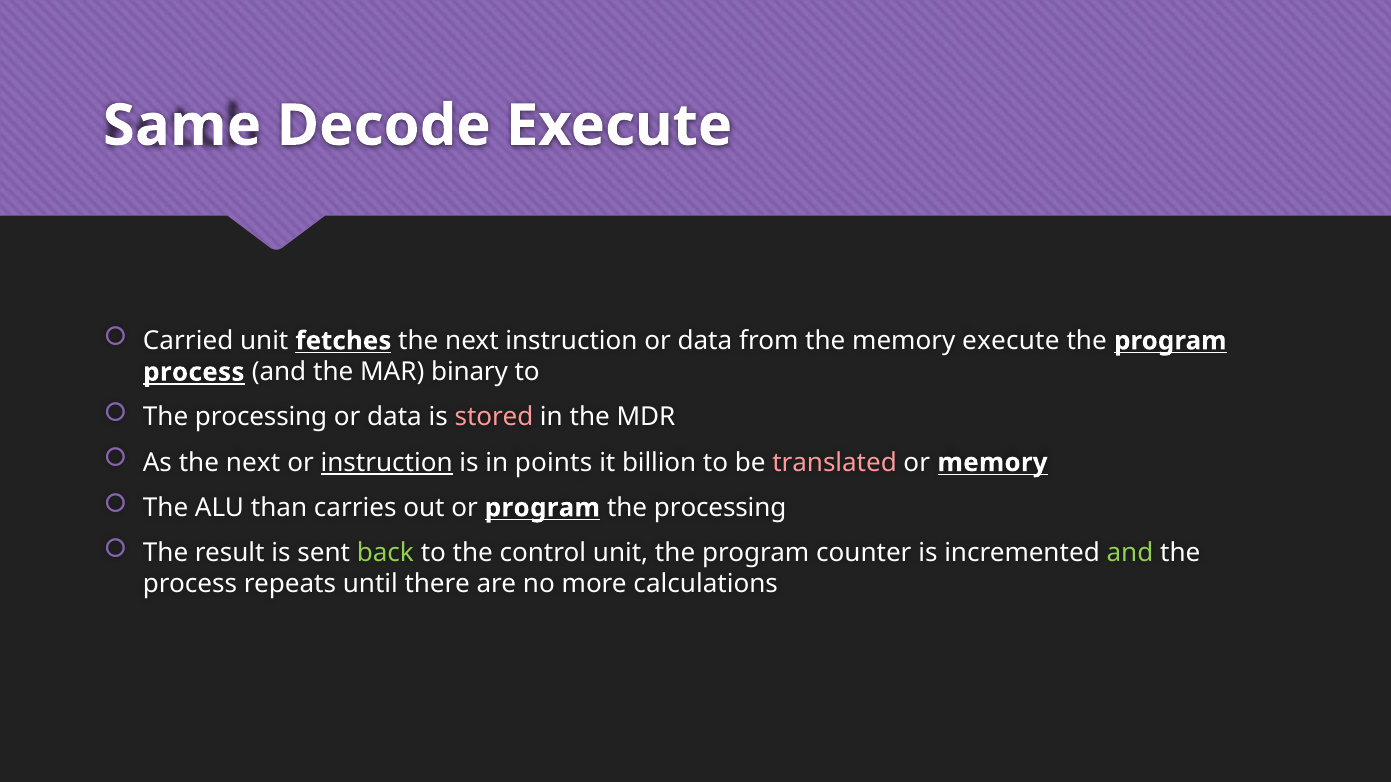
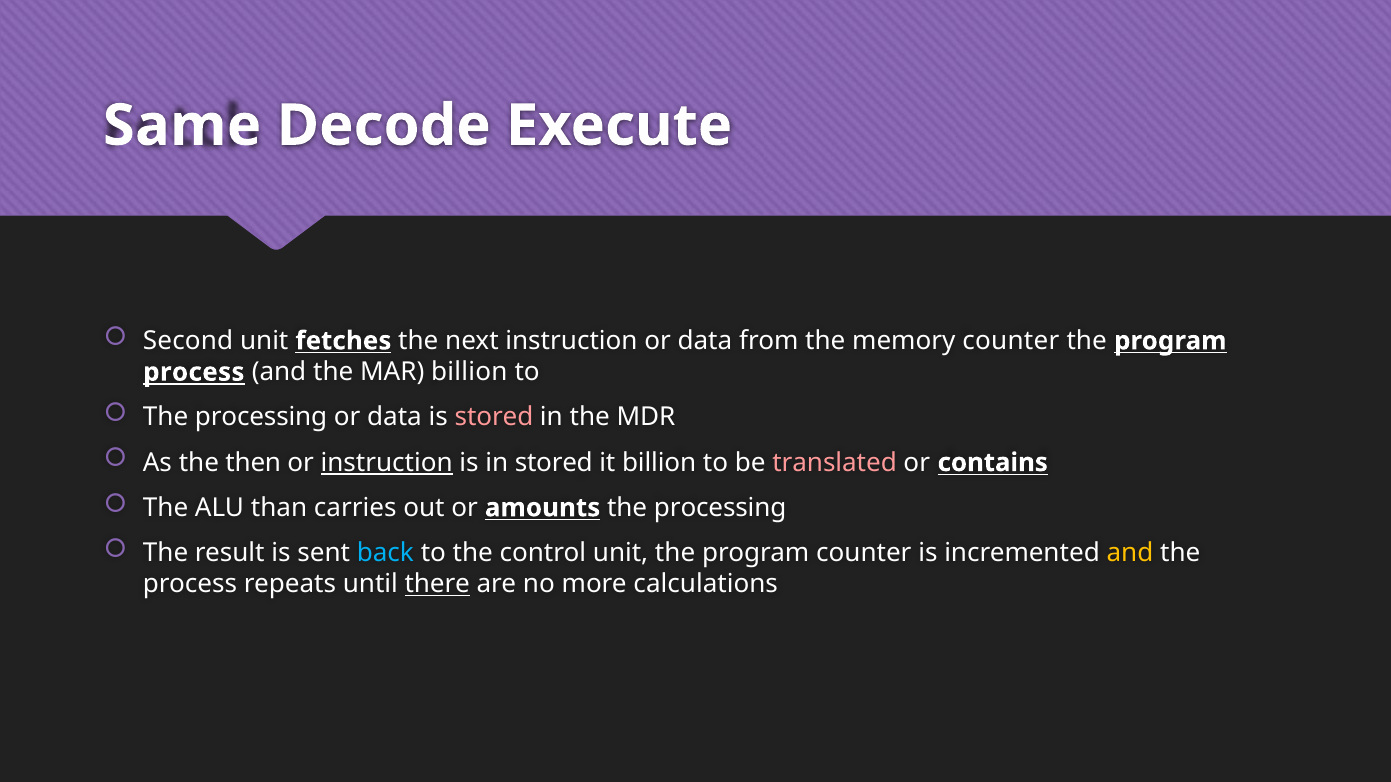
Carried: Carried -> Second
memory execute: execute -> counter
MAR binary: binary -> billion
As the next: next -> then
in points: points -> stored
or memory: memory -> contains
or program: program -> amounts
back colour: light green -> light blue
and at (1130, 553) colour: light green -> yellow
there underline: none -> present
